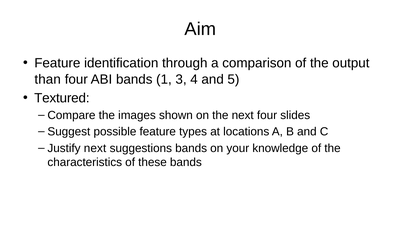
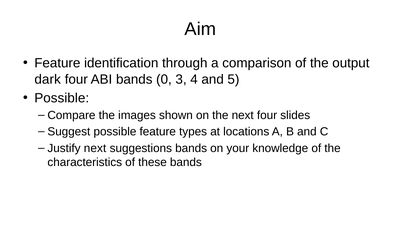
than: than -> dark
1: 1 -> 0
Textured at (62, 98): Textured -> Possible
